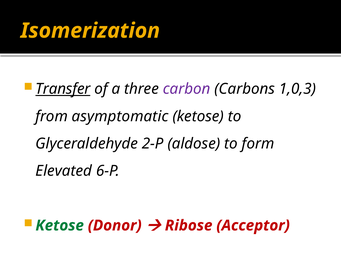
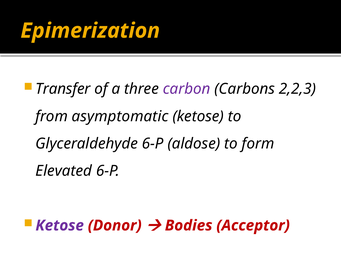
Isomerization: Isomerization -> Epimerization
Transfer underline: present -> none
1,0,3: 1,0,3 -> 2,2,3
Glyceraldehyde 2-P: 2-P -> 6-P
Ketose at (60, 225) colour: green -> purple
Ribose: Ribose -> Bodies
